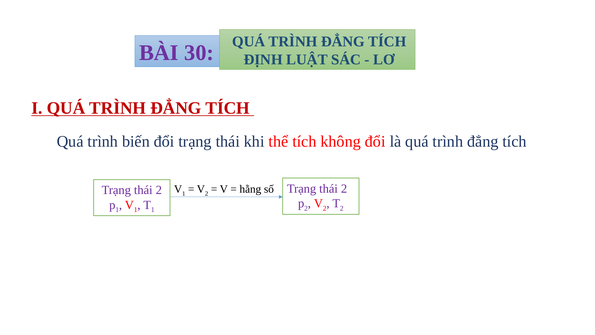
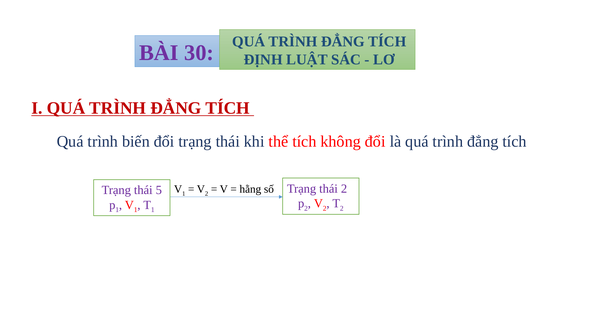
2 at (159, 190): 2 -> 5
